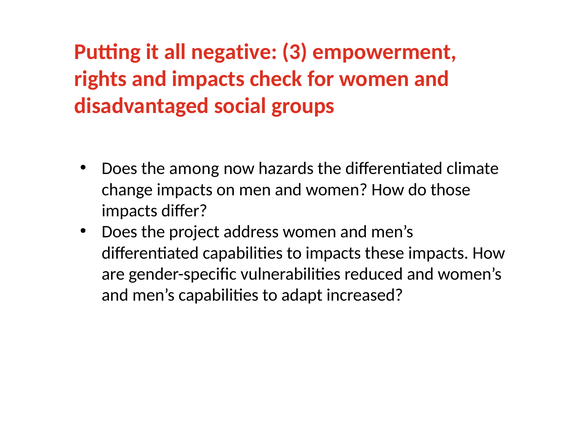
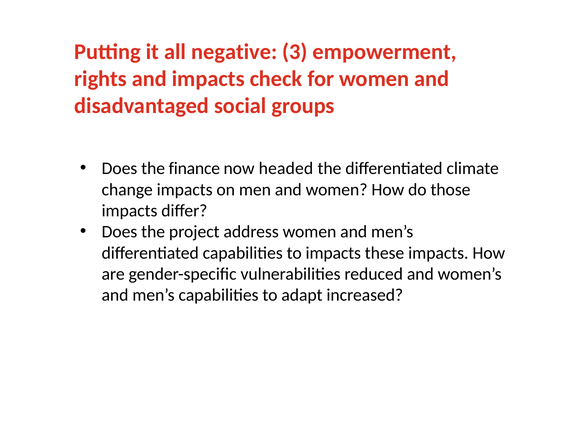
among: among -> finance
hazards: hazards -> headed
